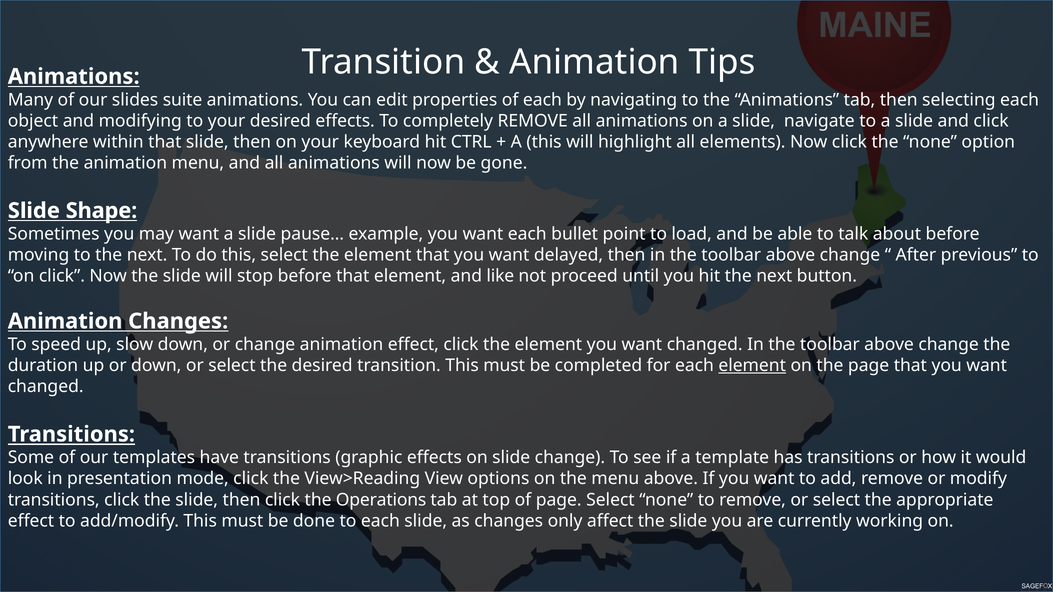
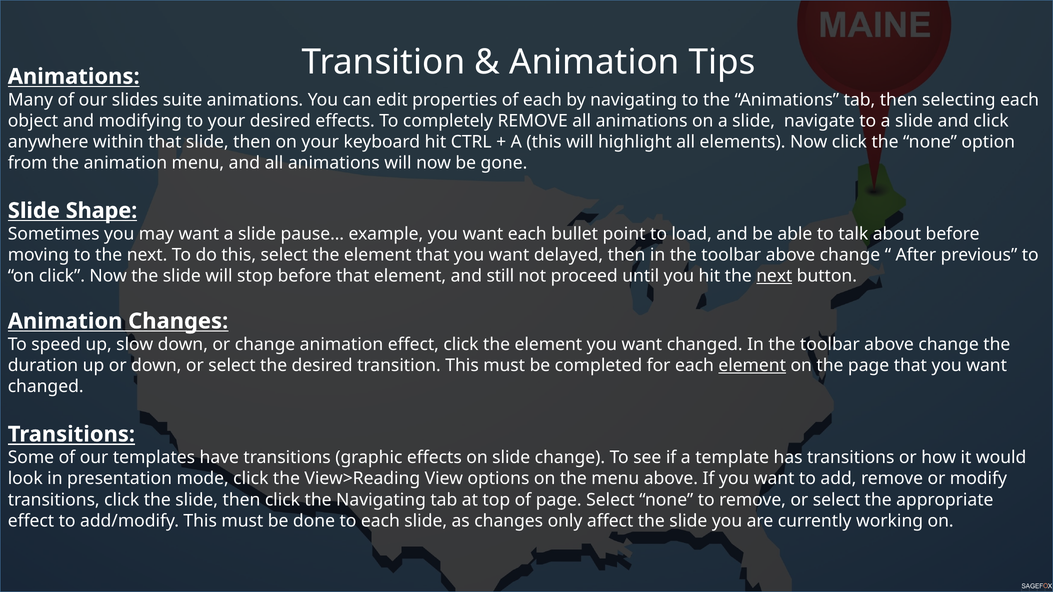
like: like -> still
next at (774, 276) underline: none -> present
the Operations: Operations -> Navigating
